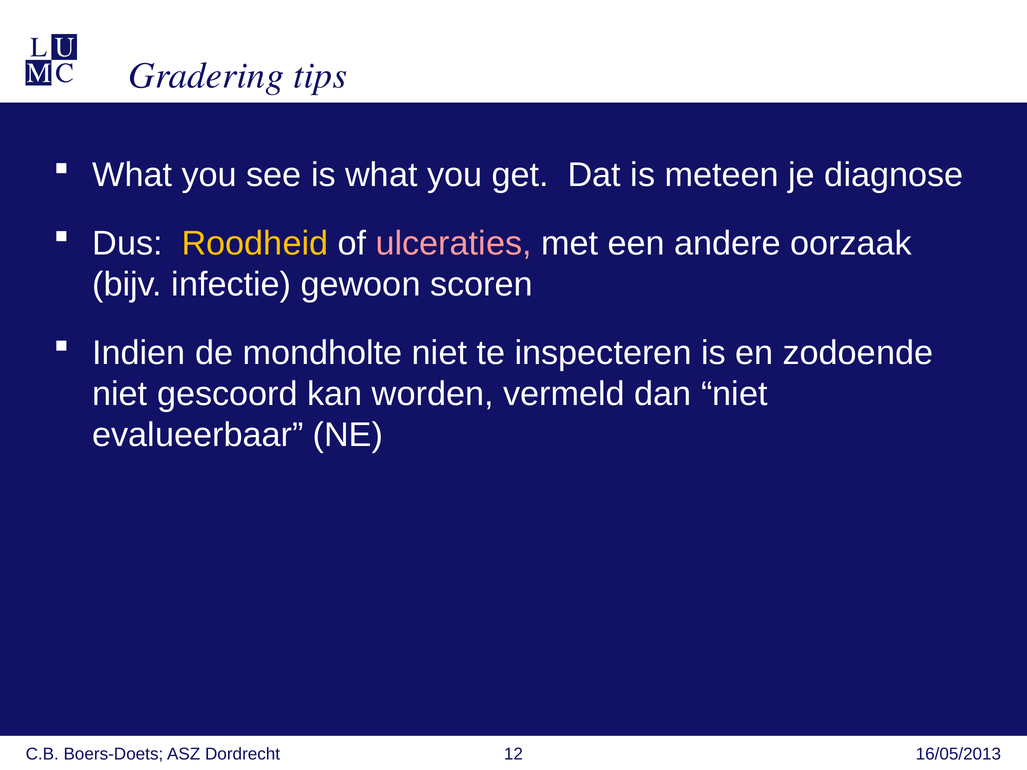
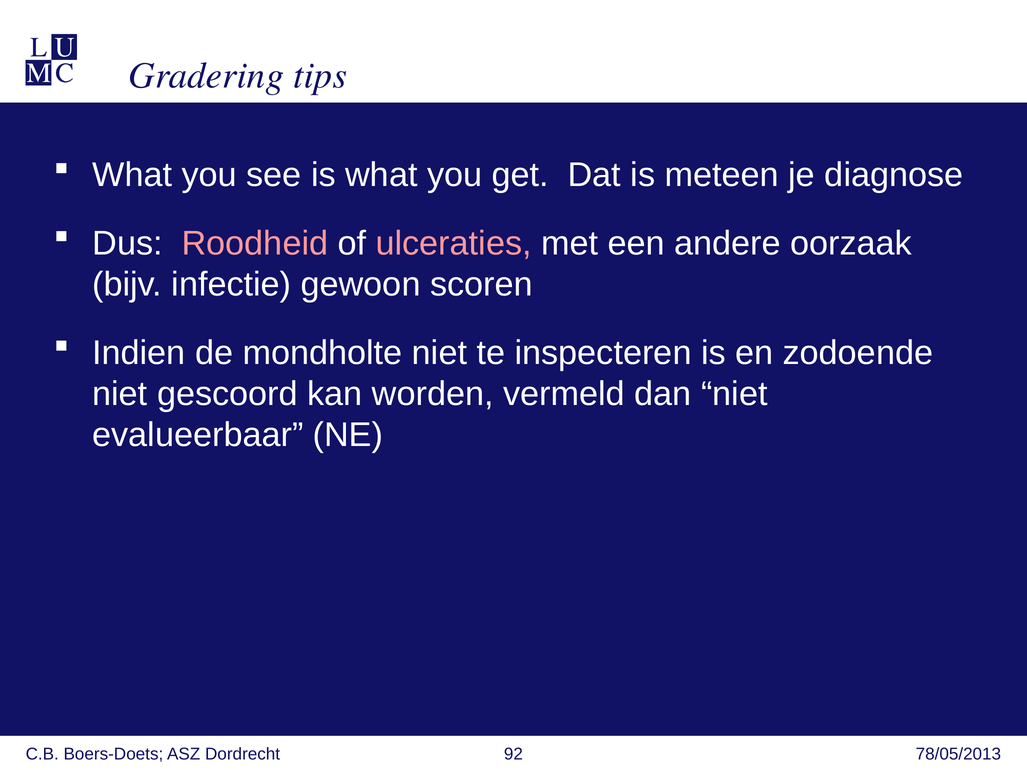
Roodheid colour: yellow -> pink
12: 12 -> 92
16/05/2013: 16/05/2013 -> 78/05/2013
